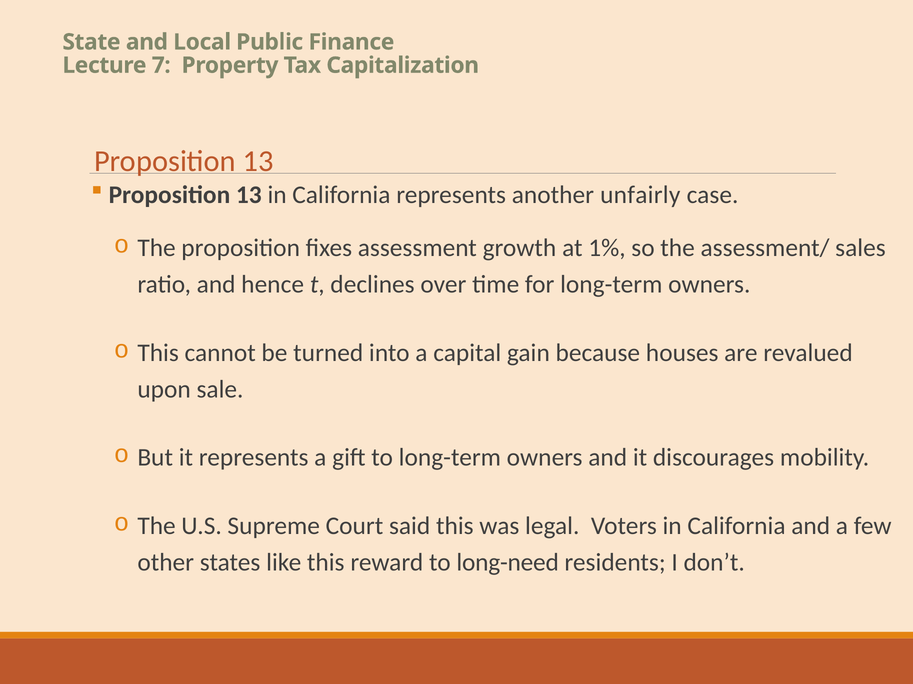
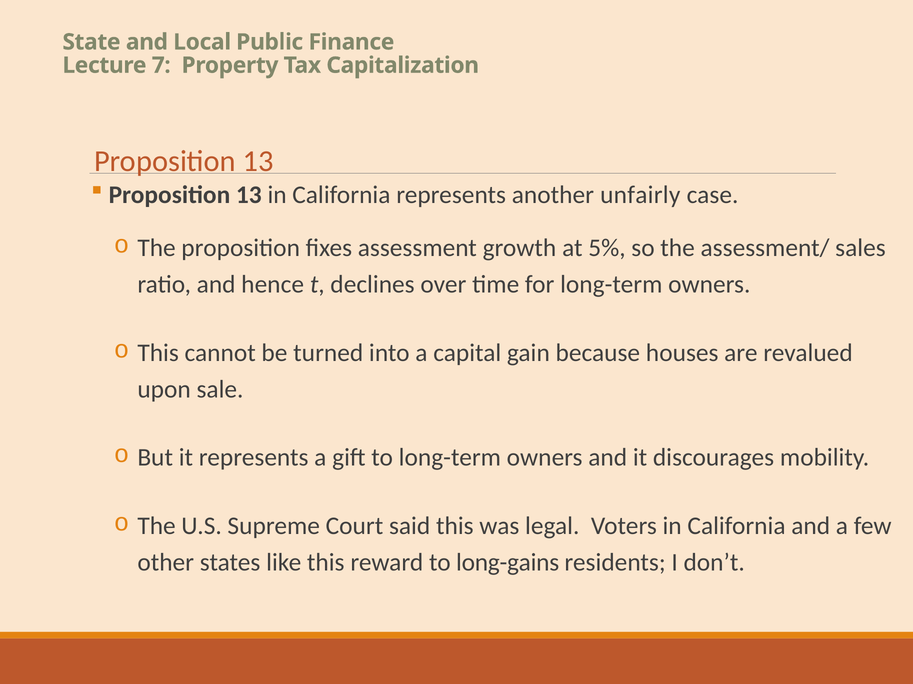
1%: 1% -> 5%
long-need: long-need -> long-gains
